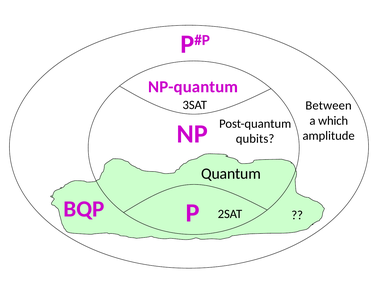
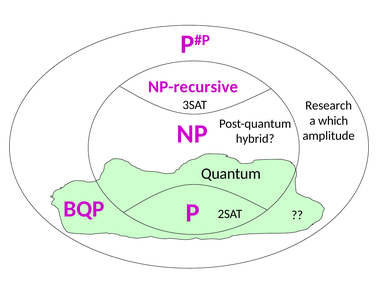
NP-quantum: NP-quantum -> NP-recursive
Between: Between -> Research
qubits: qubits -> hybrid
